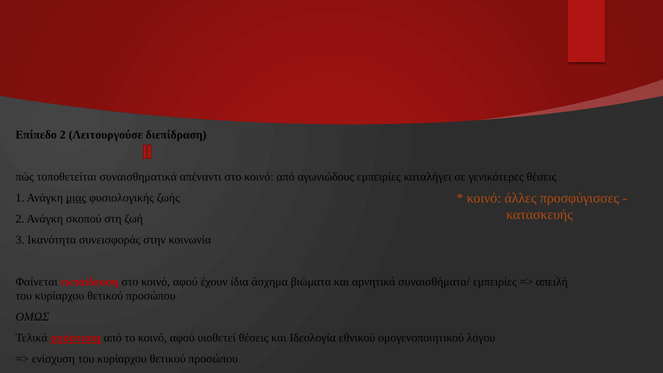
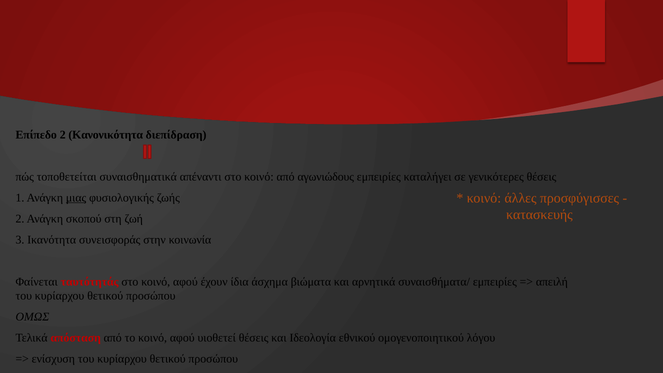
Λειτουργούσε: Λειτουργούσε -> Κανονικότητα
εκπαίδευση: εκπαίδευση -> ταυτότητάς
απόσταση underline: present -> none
